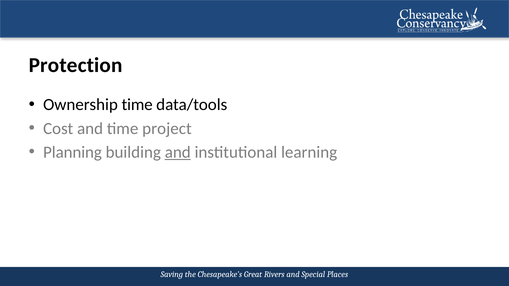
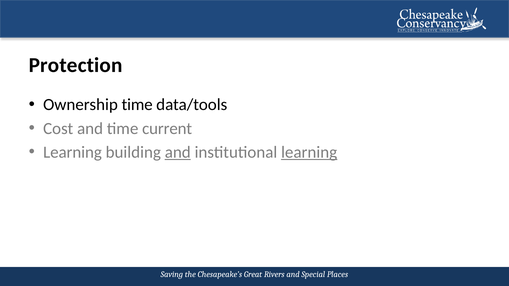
project: project -> current
Planning at (72, 152): Planning -> Learning
learning at (309, 152) underline: none -> present
